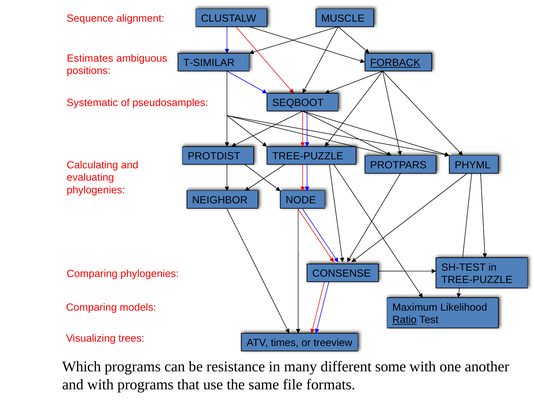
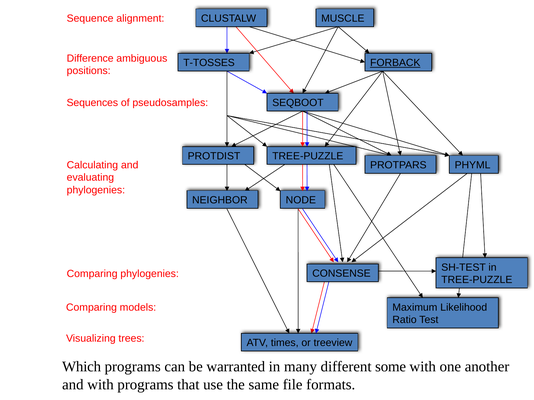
Estimates: Estimates -> Difference
T-SIMILAR: T-SIMILAR -> T-TOSSES
Systematic: Systematic -> Sequences
Ratio underline: present -> none
resistance: resistance -> warranted
